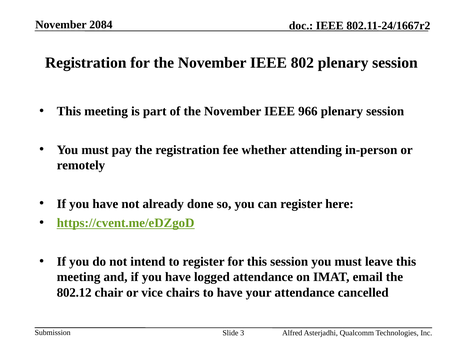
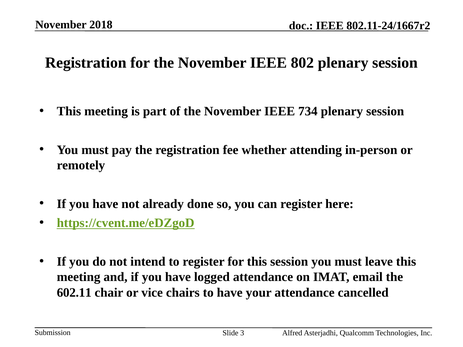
2084: 2084 -> 2018
966: 966 -> 734
802.12: 802.12 -> 602.11
